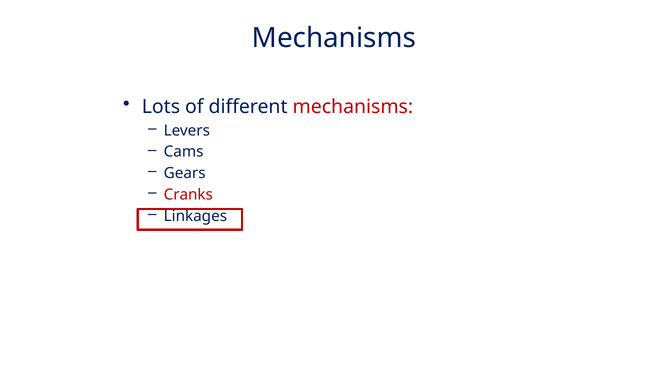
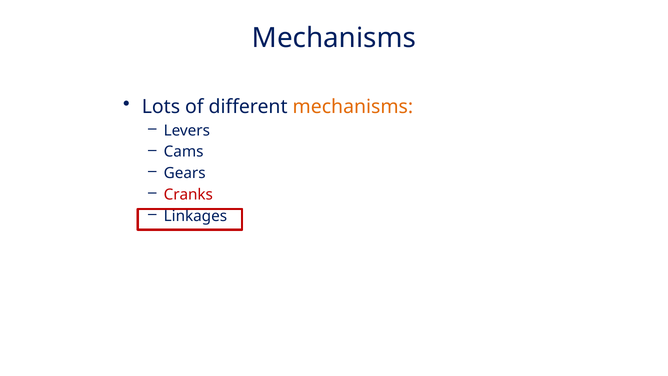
mechanisms at (353, 107) colour: red -> orange
